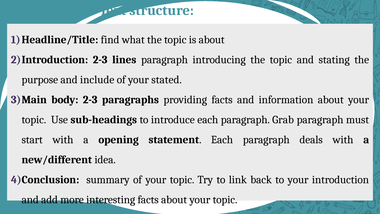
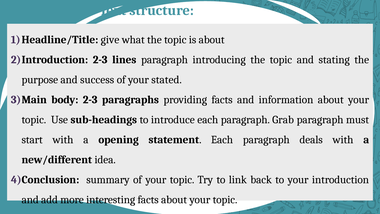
find: find -> give
include: include -> success
